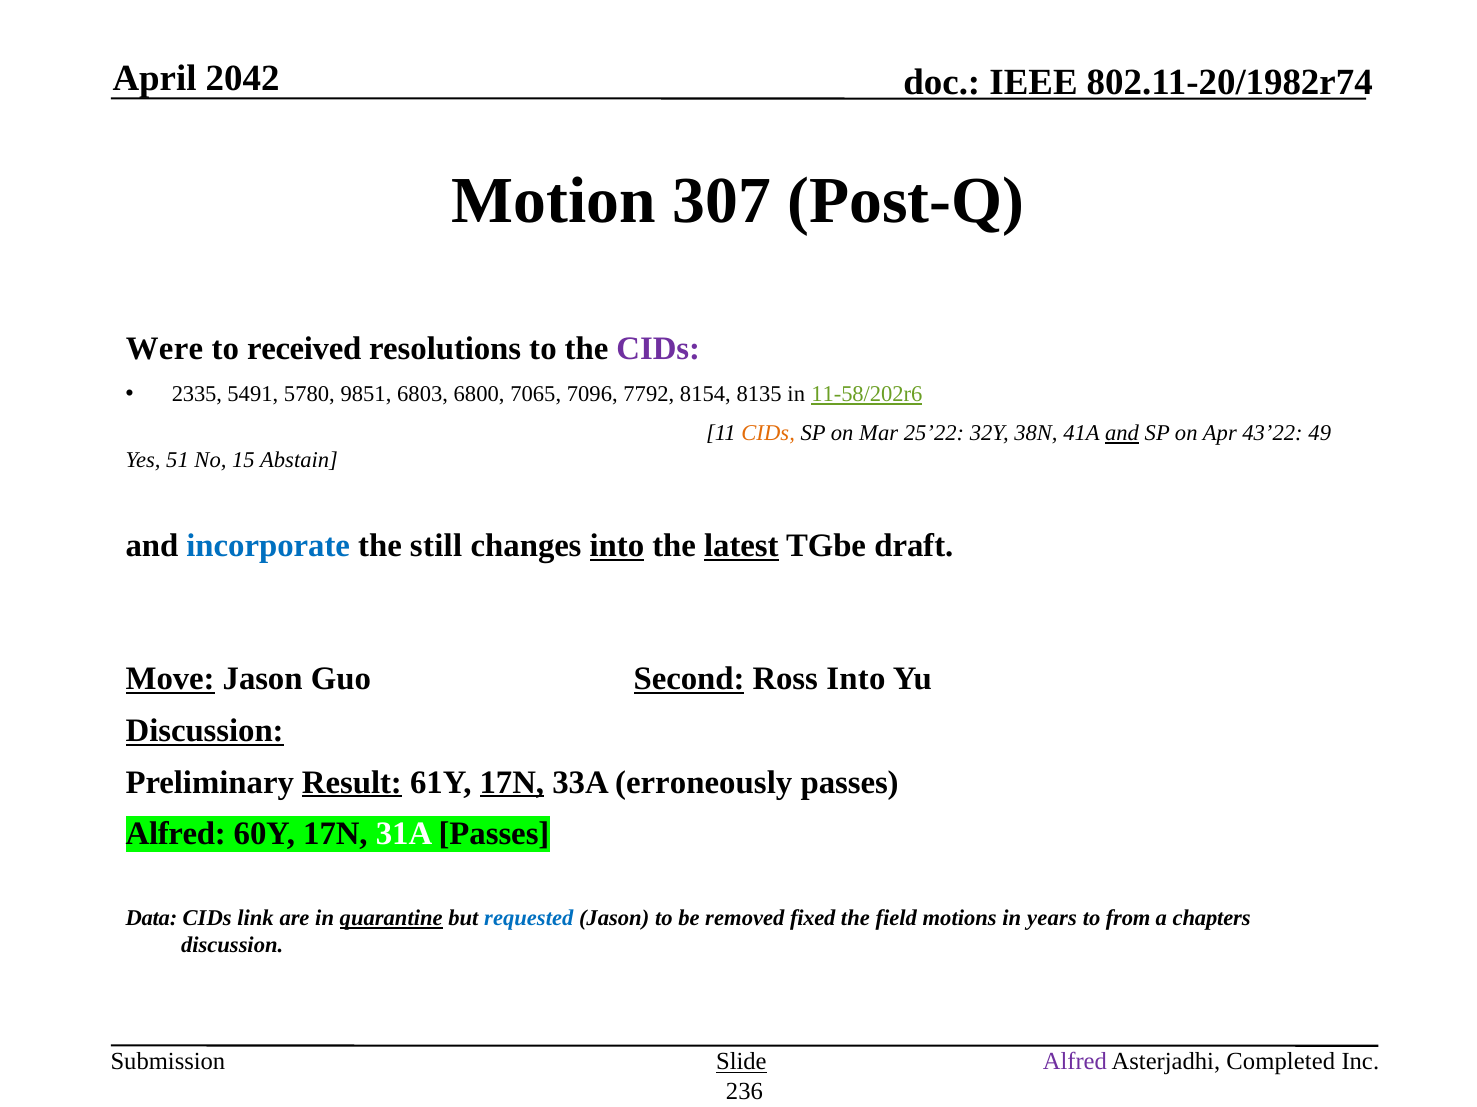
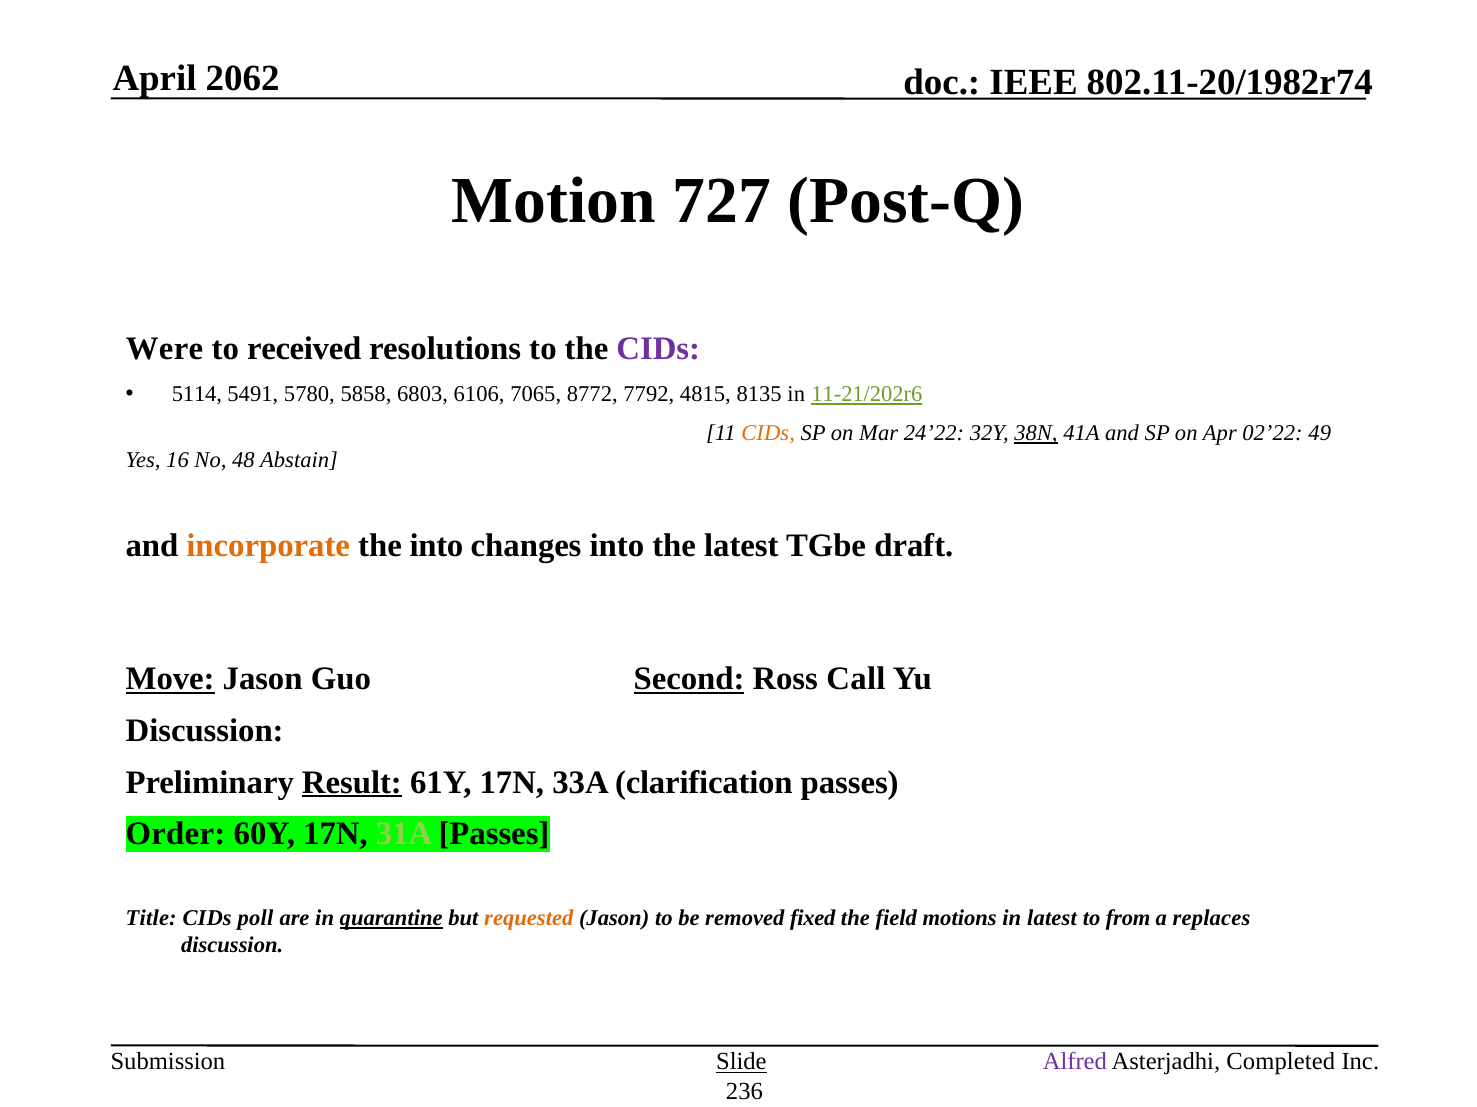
2042: 2042 -> 2062
307: 307 -> 727
2335: 2335 -> 5114
9851: 9851 -> 5858
6800: 6800 -> 6106
7096: 7096 -> 8772
8154: 8154 -> 4815
11-58/202r6: 11-58/202r6 -> 11-21/202r6
25’22: 25’22 -> 24’22
38N underline: none -> present
and at (1122, 434) underline: present -> none
43’22: 43’22 -> 02’22
51: 51 -> 16
15: 15 -> 48
incorporate colour: blue -> orange
the still: still -> into
into at (617, 546) underline: present -> none
latest at (741, 546) underline: present -> none
Ross Into: Into -> Call
Discussion at (205, 731) underline: present -> none
17N at (512, 783) underline: present -> none
erroneously: erroneously -> clarification
Alfred at (176, 835): Alfred -> Order
31A colour: white -> light green
Data: Data -> Title
link: link -> poll
requested colour: blue -> orange
in years: years -> latest
chapters: chapters -> replaces
